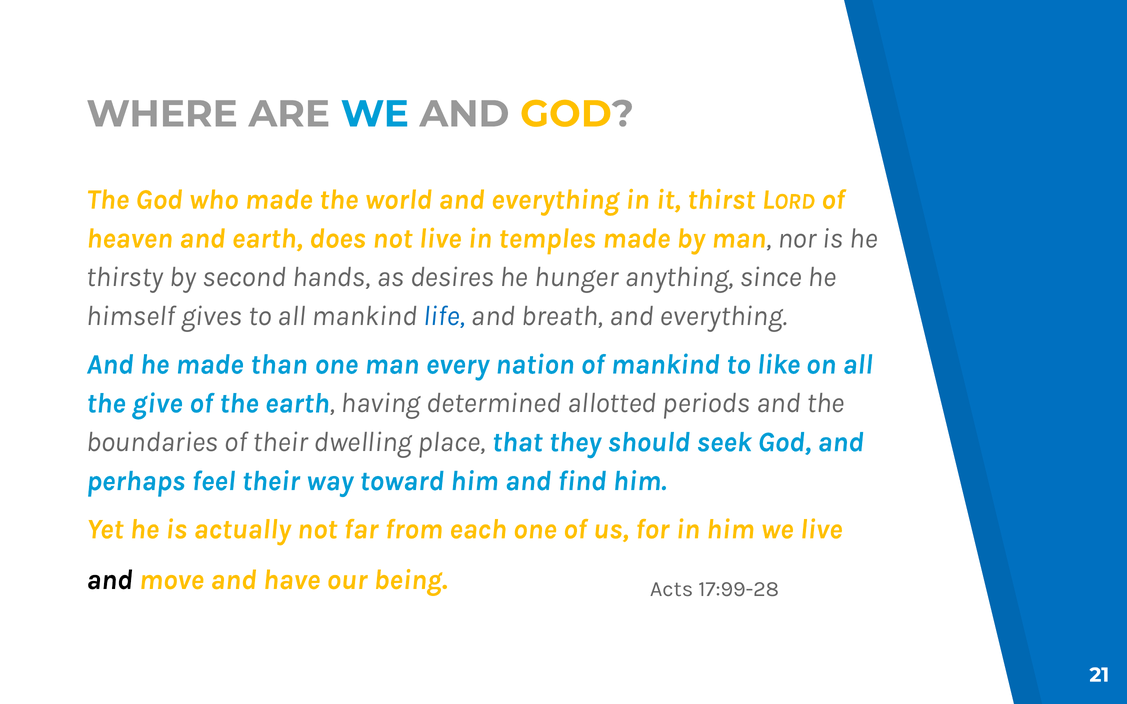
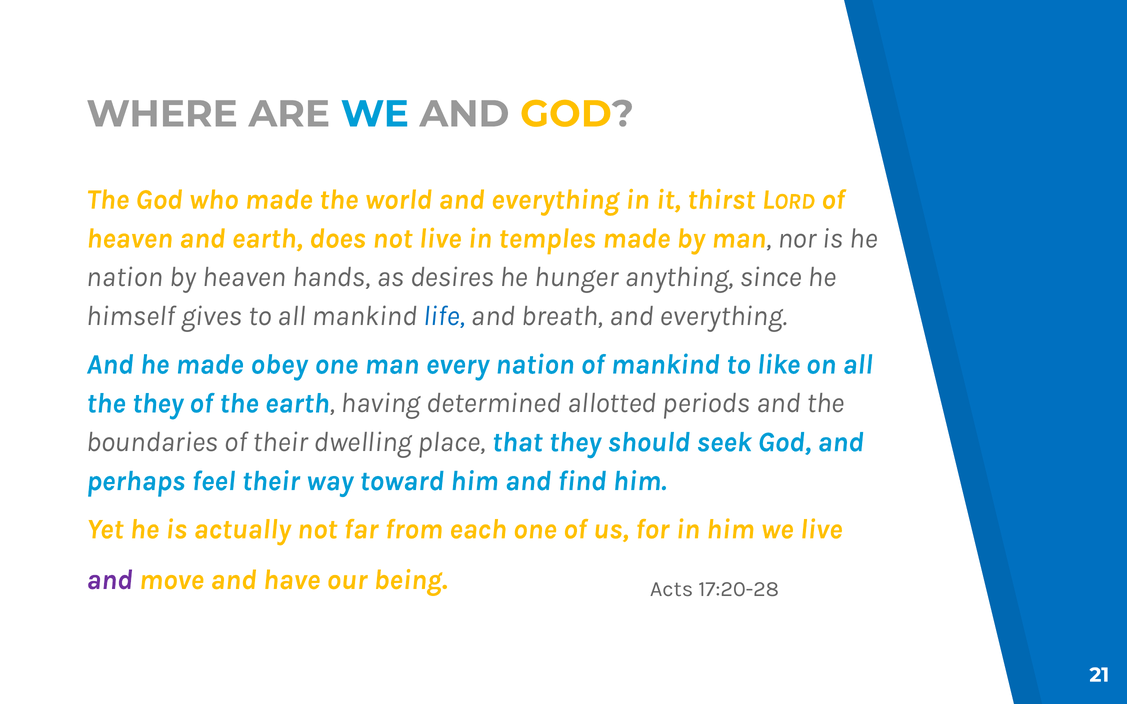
thirsty at (125, 277): thirsty -> nation
by second: second -> heaven
than: than -> obey
the give: give -> they
and at (109, 580) colour: black -> purple
17:99-28: 17:99-28 -> 17:20-28
